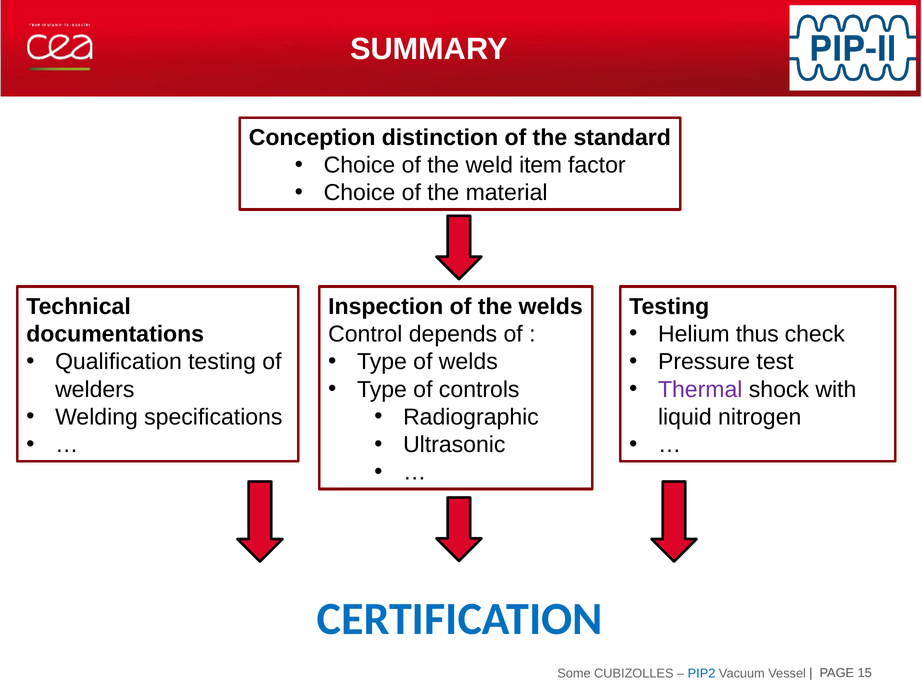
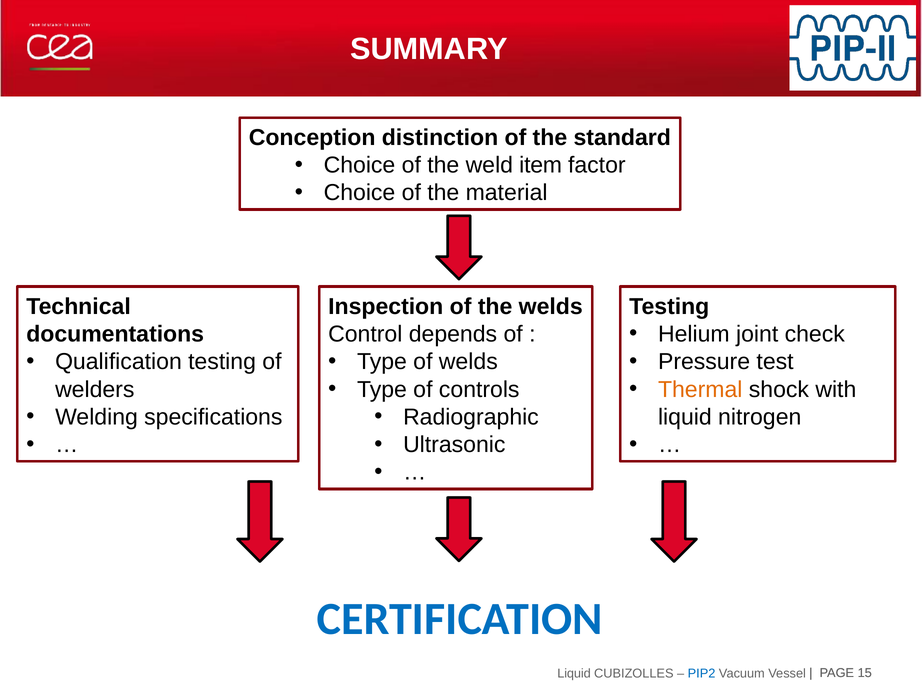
thus: thus -> joint
Thermal colour: purple -> orange
Some at (574, 674): Some -> Liquid
